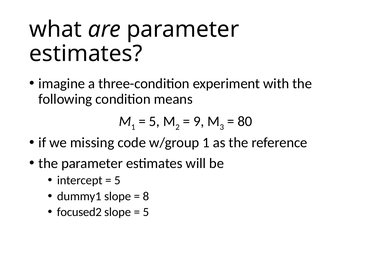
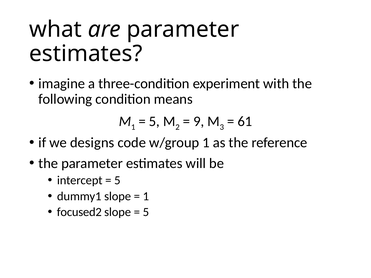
80: 80 -> 61
missing: missing -> designs
8 at (146, 196): 8 -> 1
